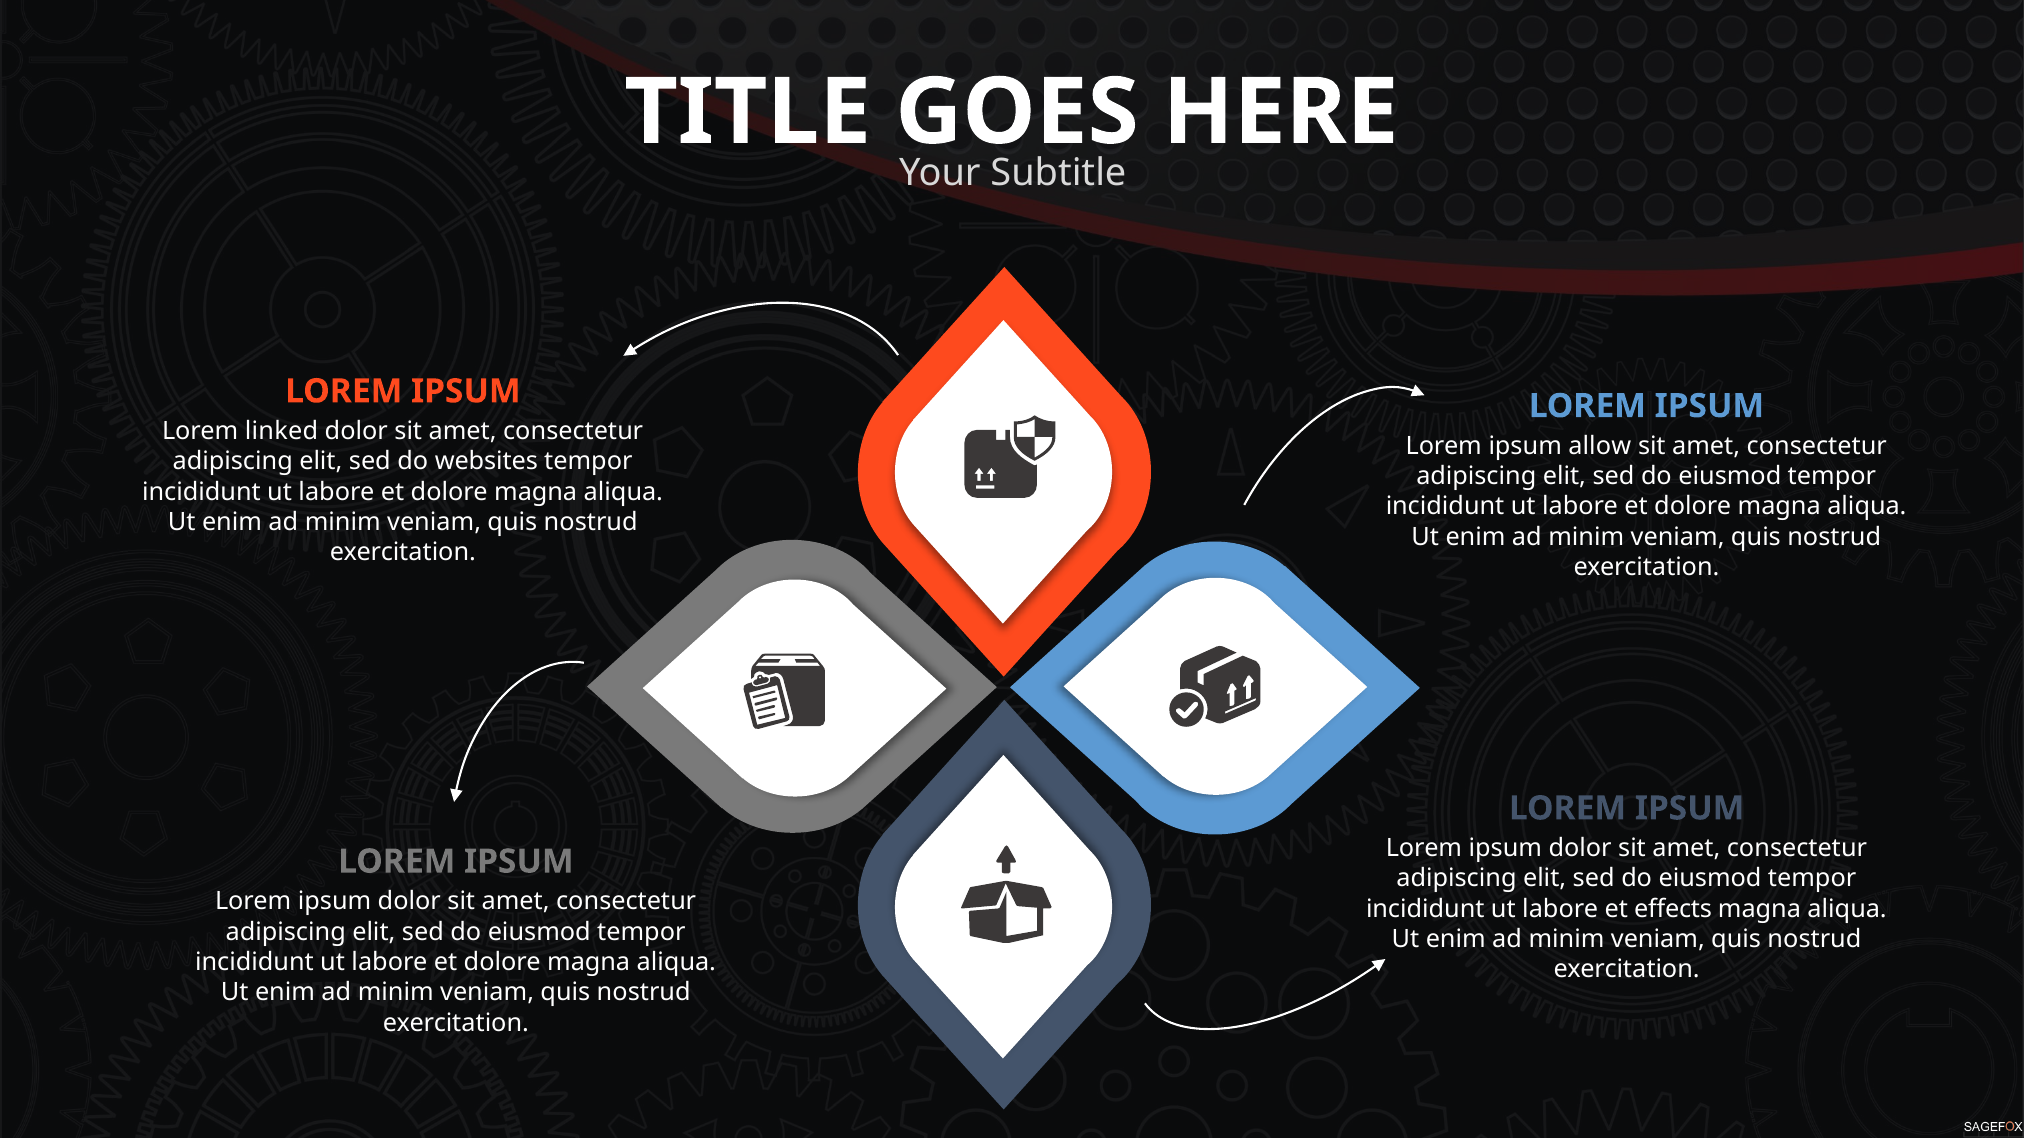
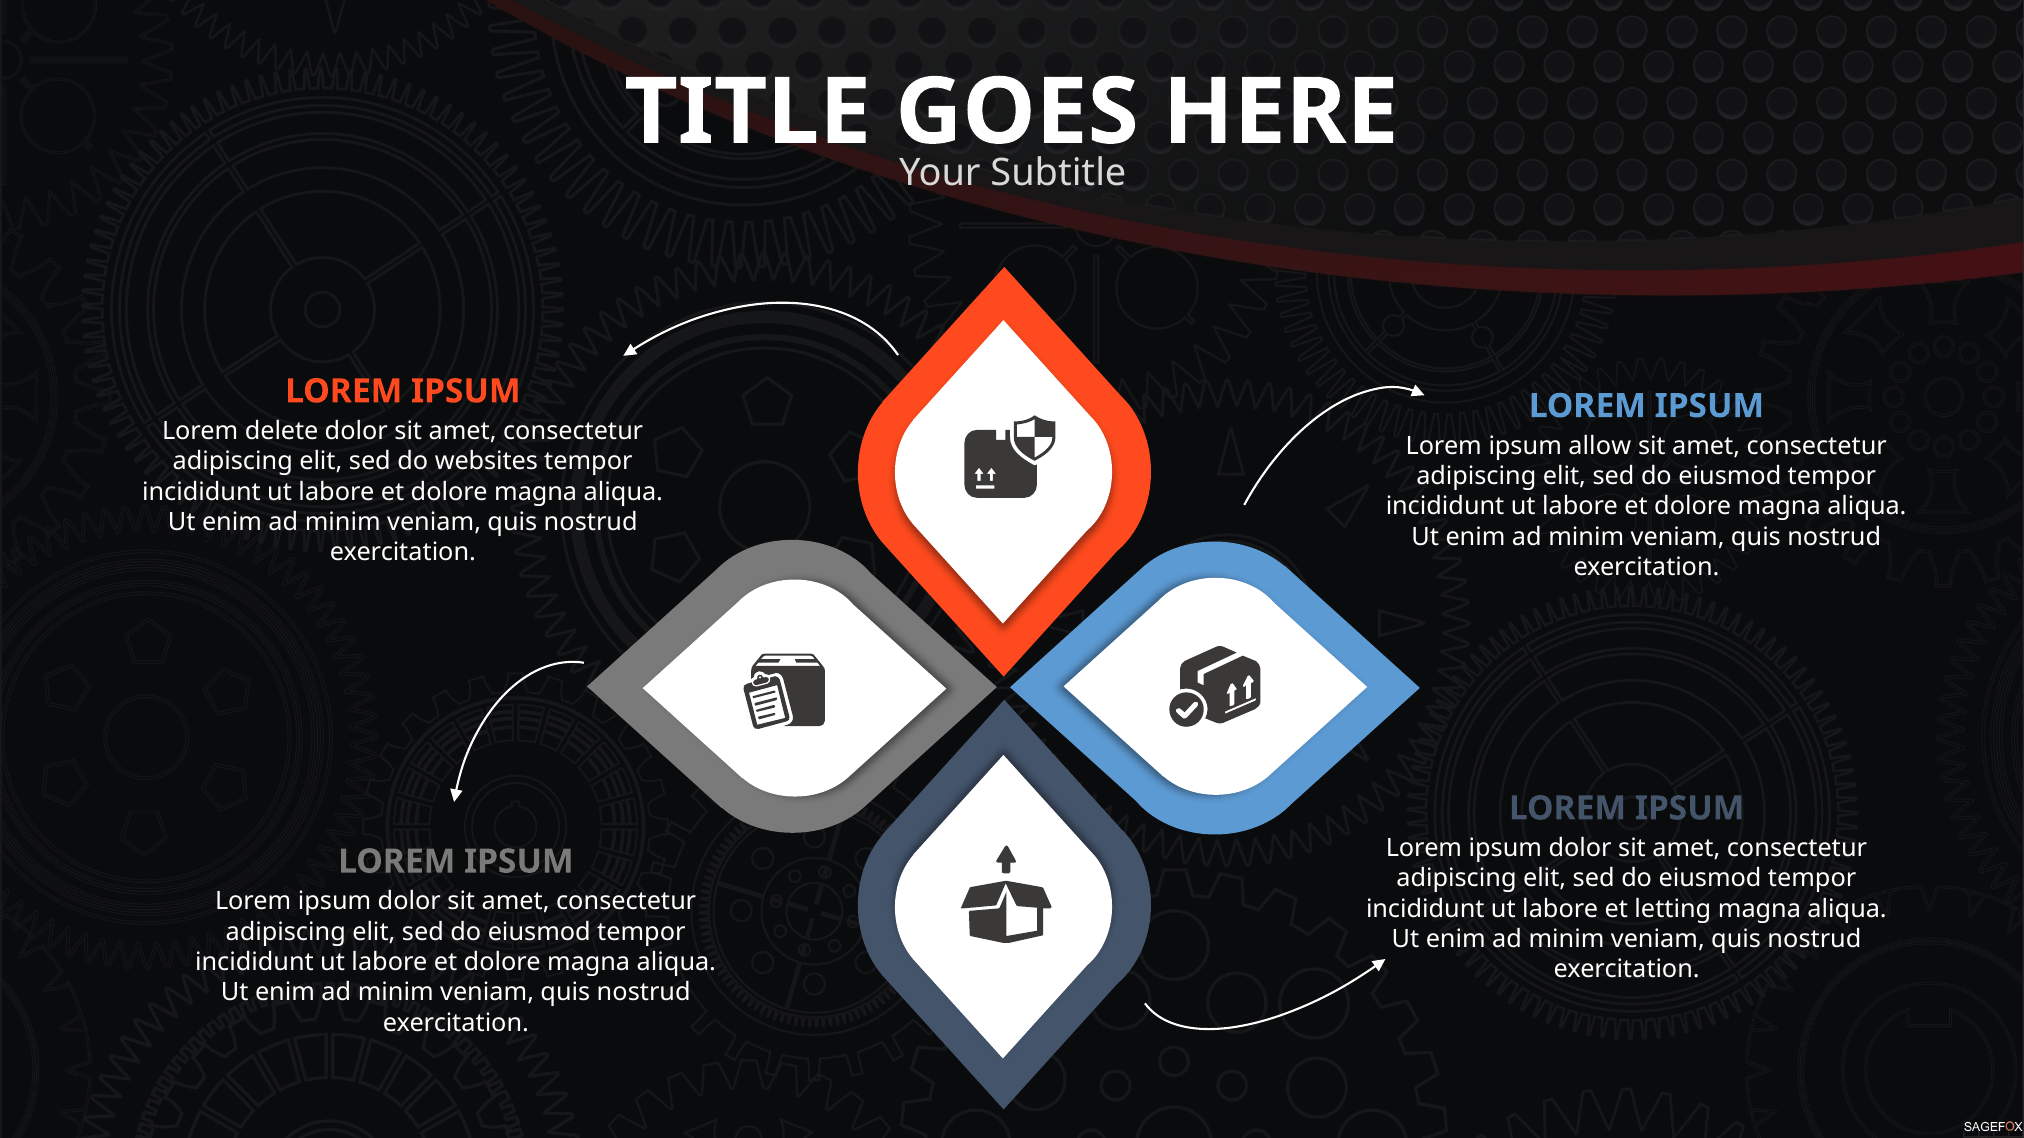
linked: linked -> delete
effects: effects -> letting
